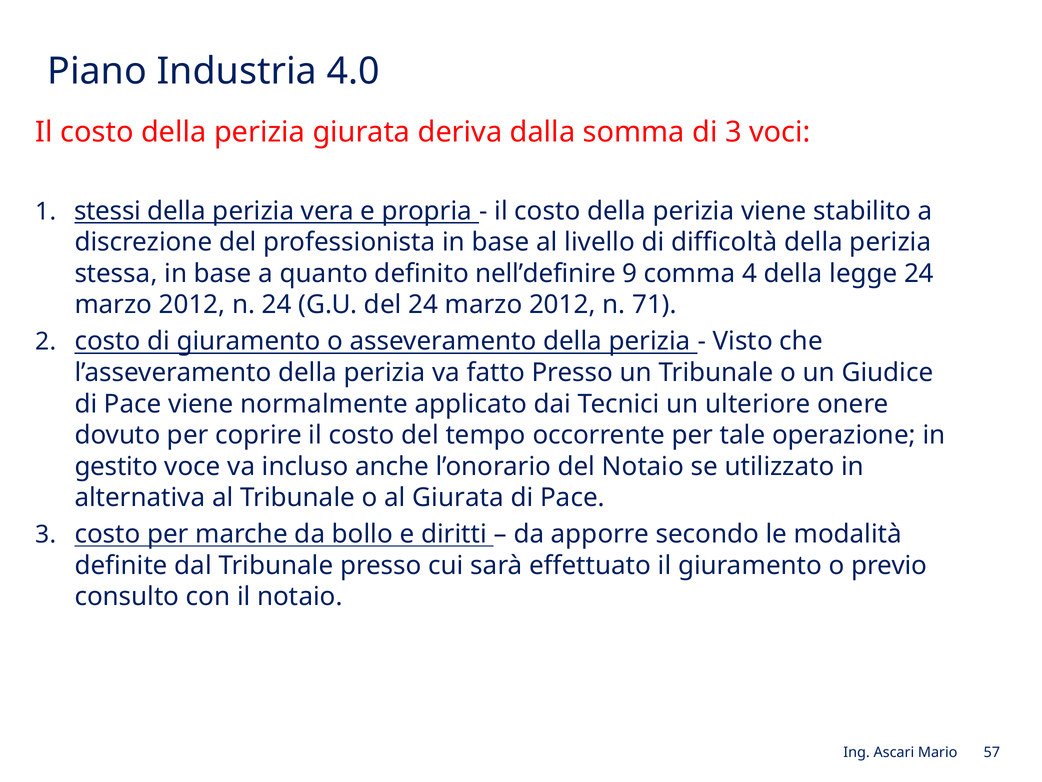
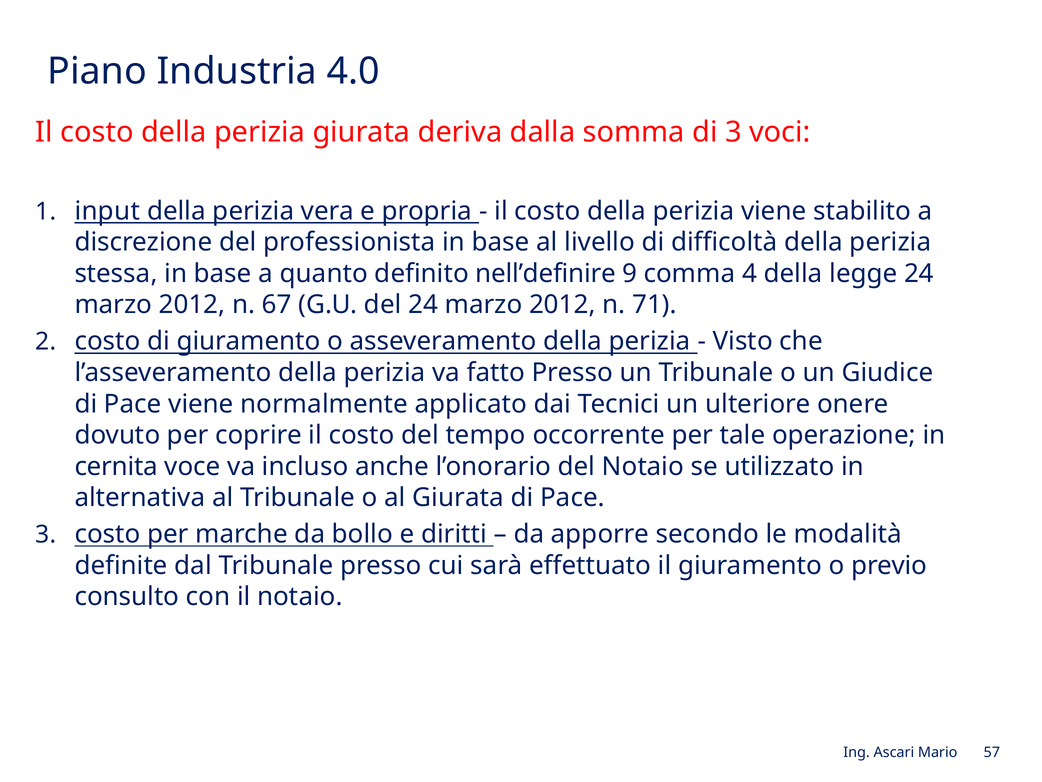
stessi: stessi -> input
n 24: 24 -> 67
gestito: gestito -> cernita
